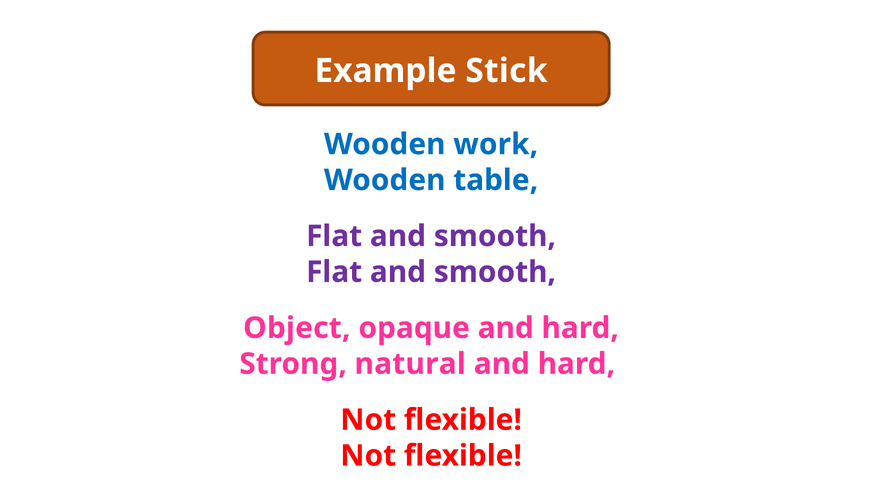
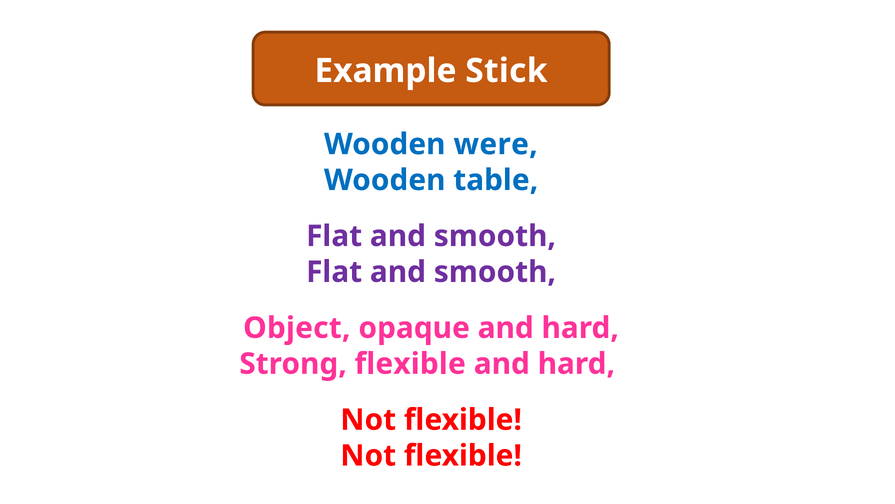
work: work -> were
Strong natural: natural -> flexible
